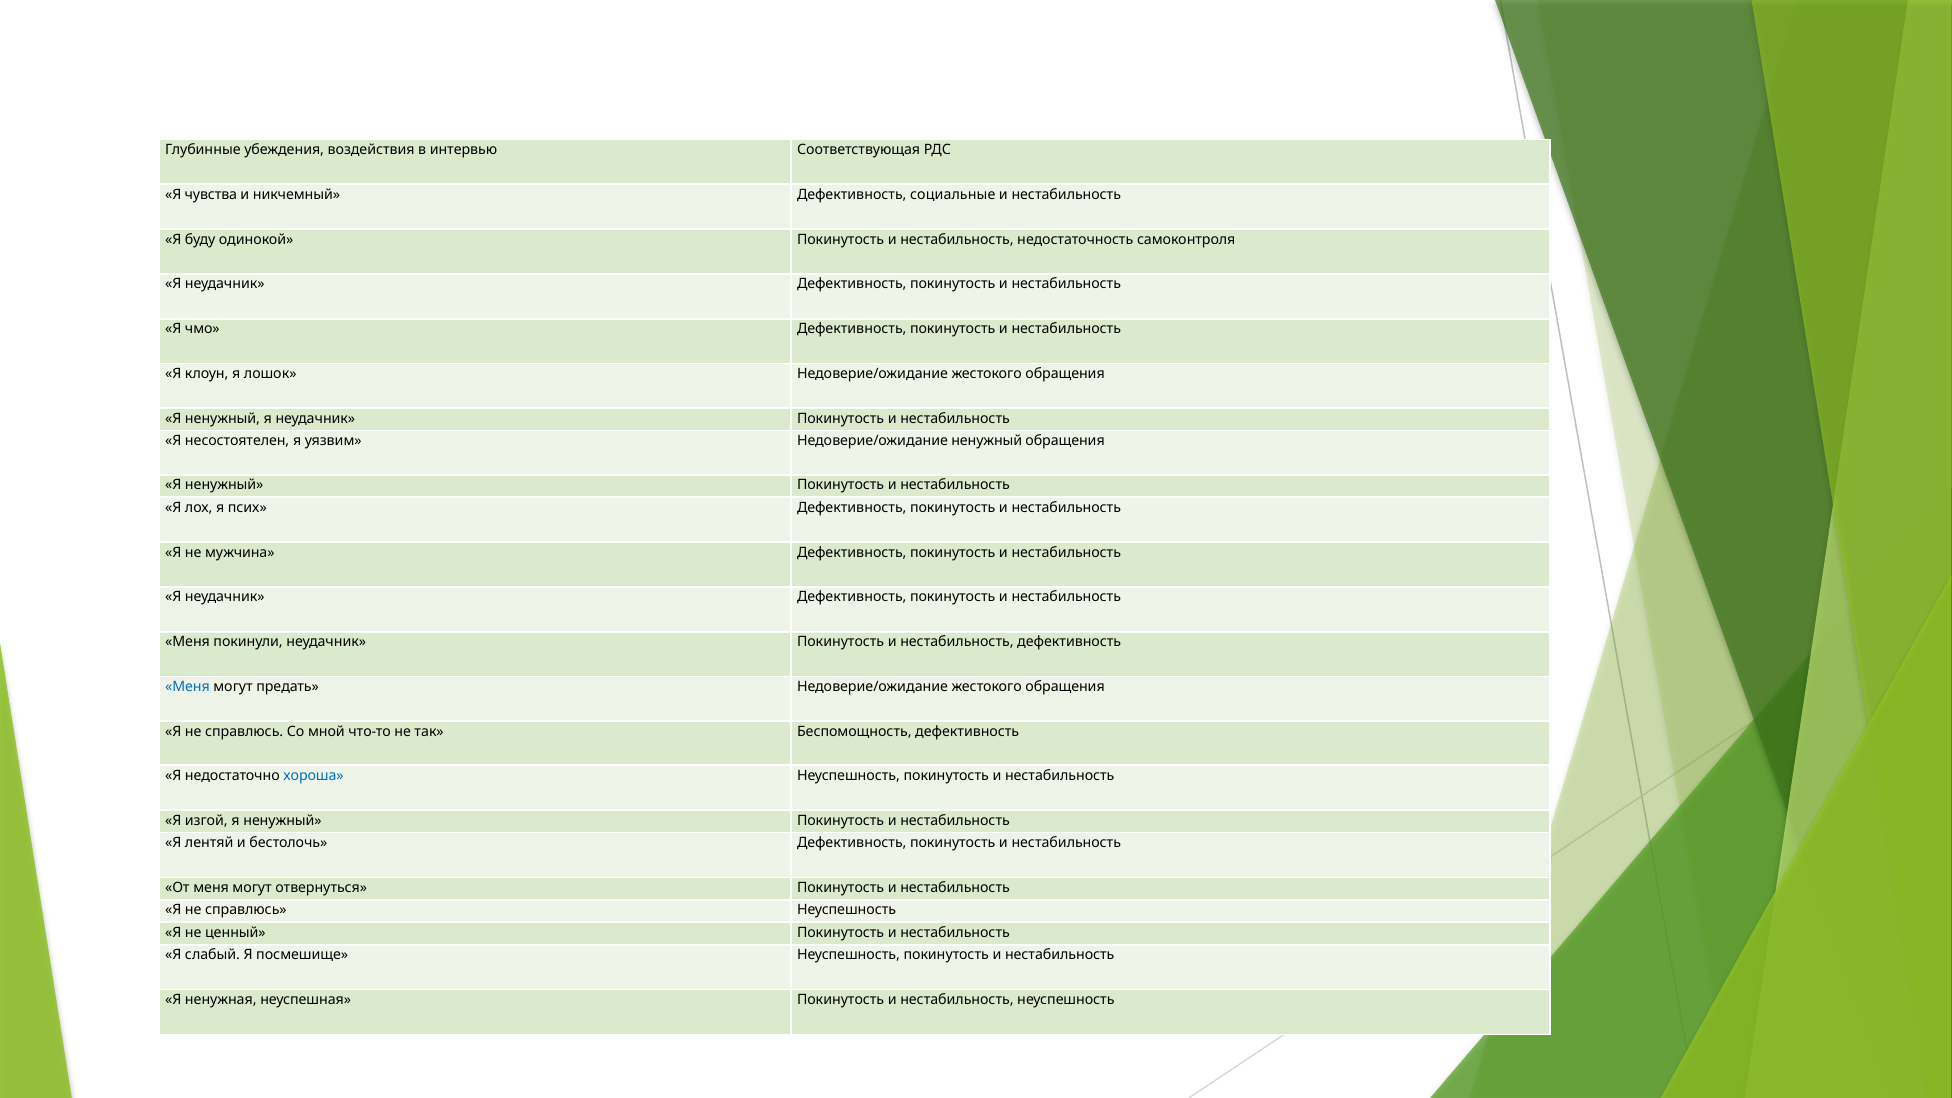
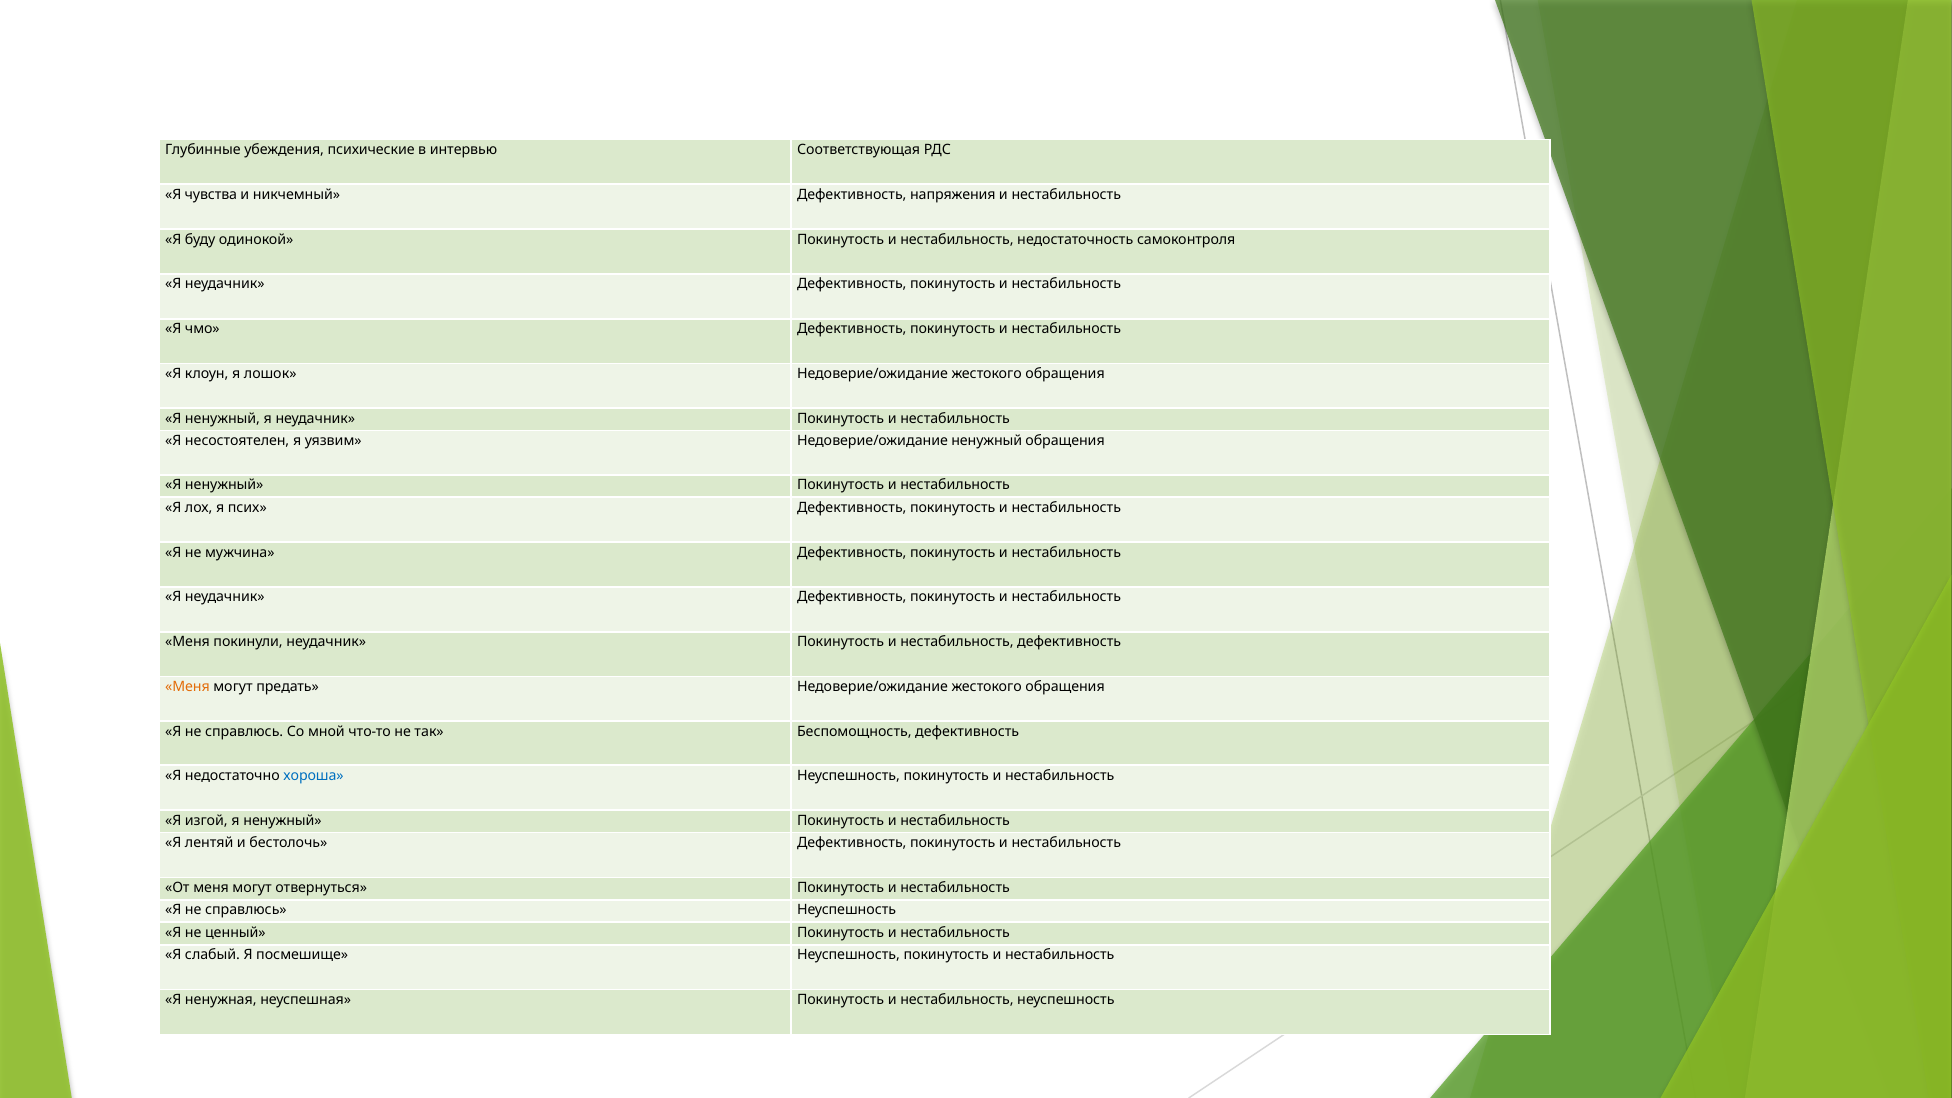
воздействия: воздействия -> психические
социальные: социальные -> напряжения
Меня at (188, 687) colour: blue -> orange
